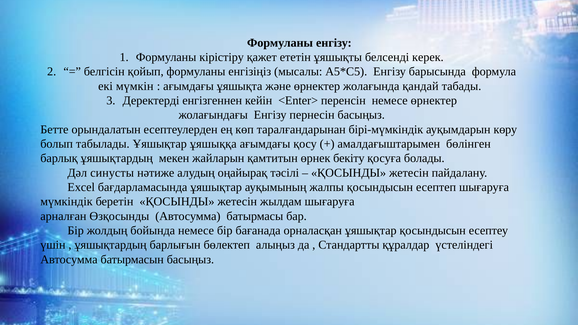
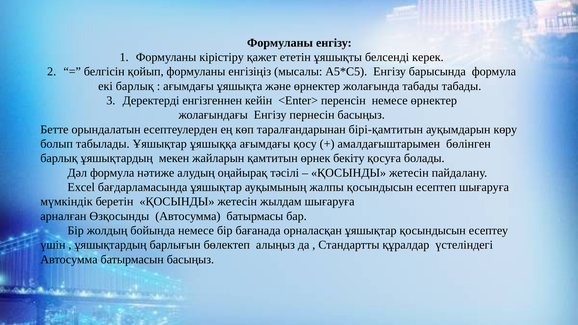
екі мүмкін: мүмкін -> барлық
жолағында қандай: қандай -> табады
бірі-мүмкіндік: бірі-мүмкіндік -> бірі-қамтитын
Дәл синусты: синусты -> формула
